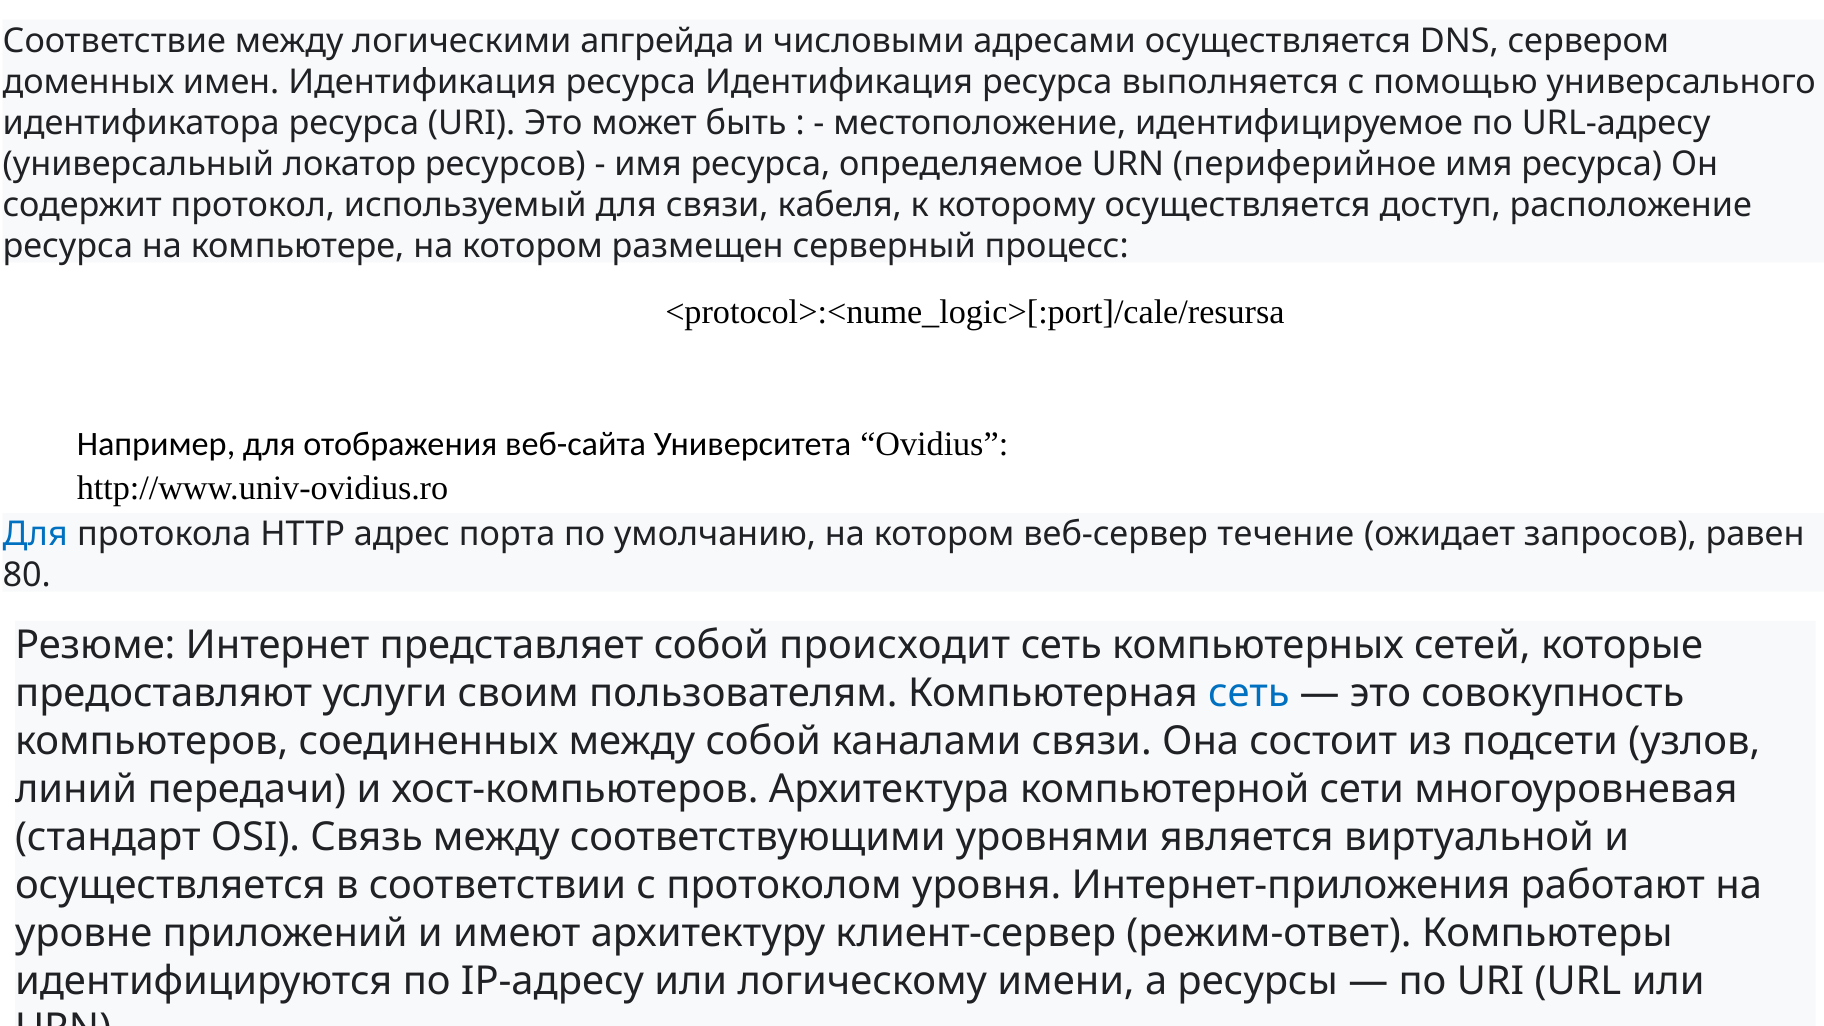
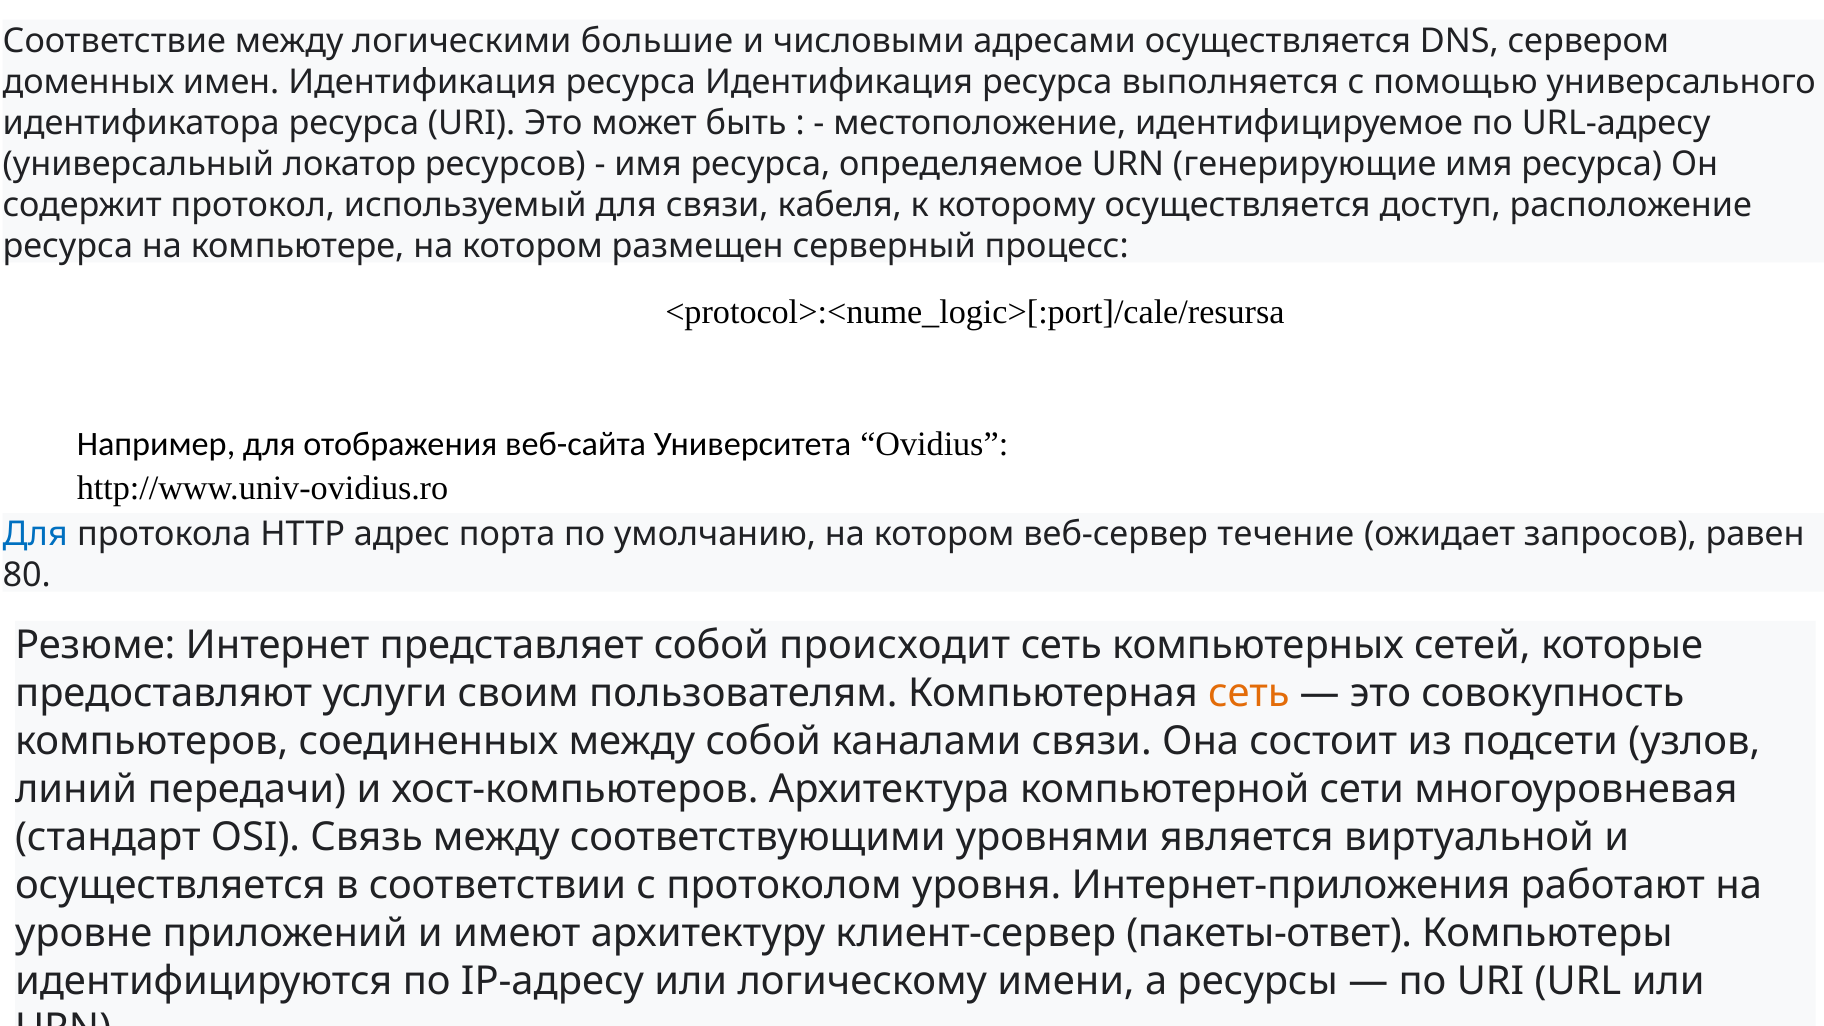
апгрейда: апгрейда -> большие
периферийное: периферийное -> генерирующие
сеть at (1249, 694) colour: blue -> orange
режим-ответ: режим-ответ -> пакеты-ответ
